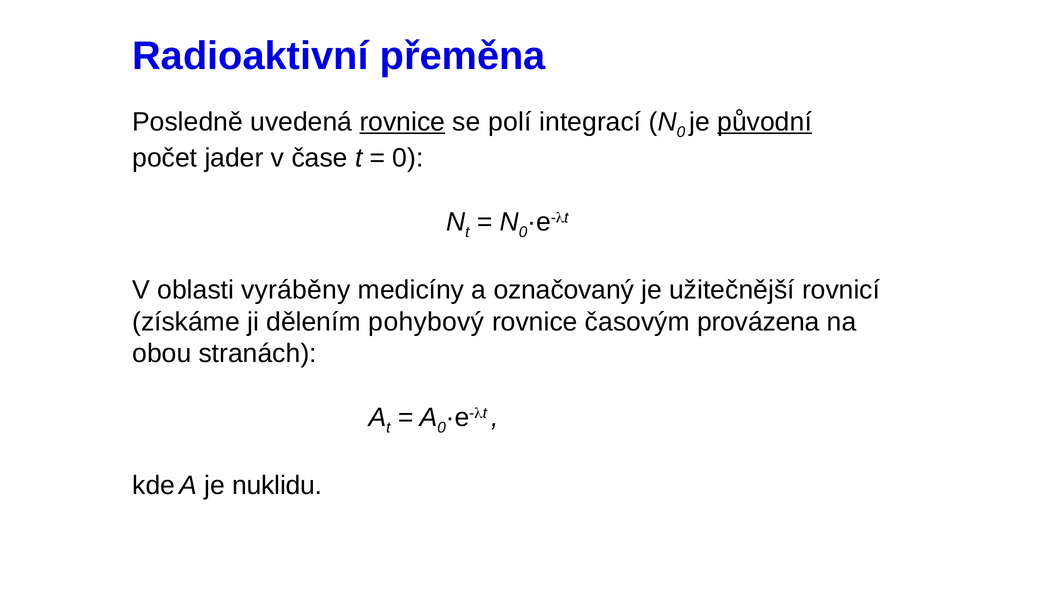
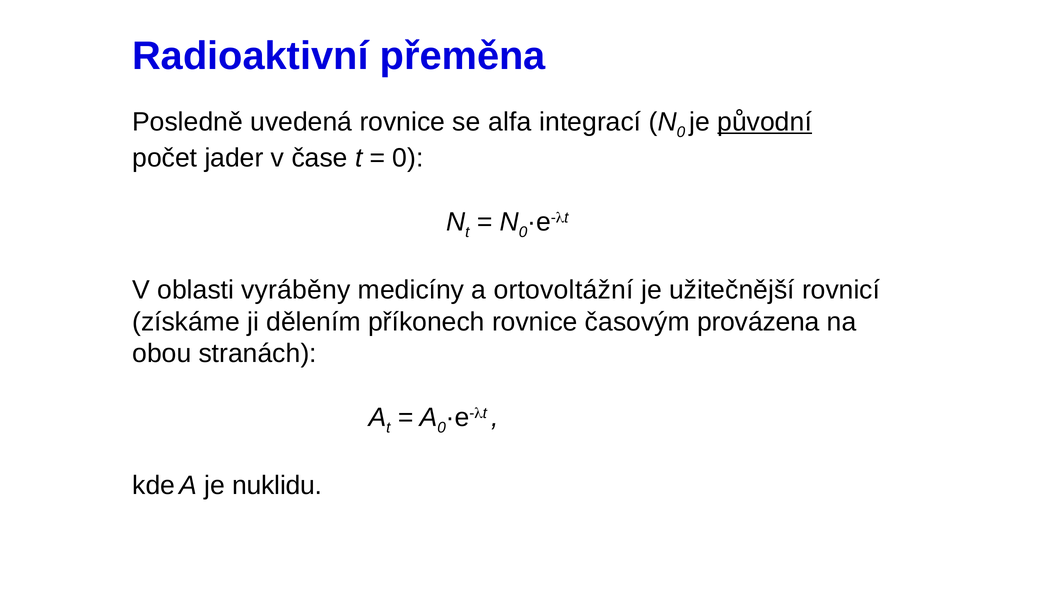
rovnice at (402, 122) underline: present -> none
polí: polí -> alfa
označovaný: označovaný -> ortovoltážní
pohybový: pohybový -> příkonech
